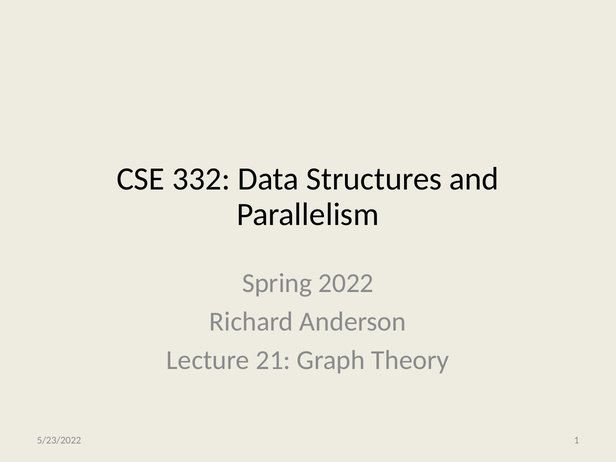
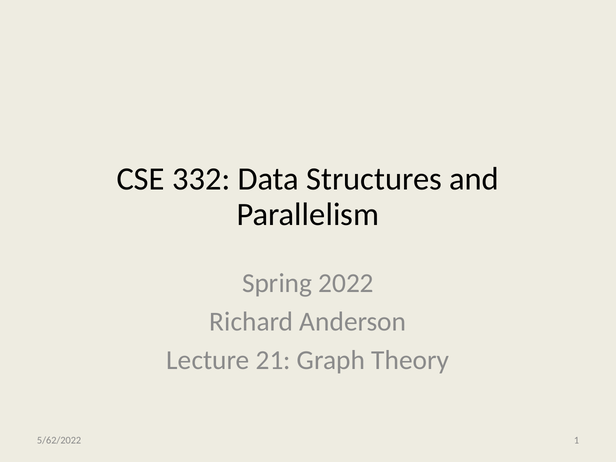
5/23/2022: 5/23/2022 -> 5/62/2022
